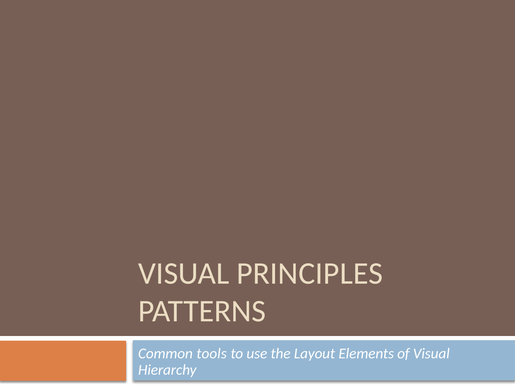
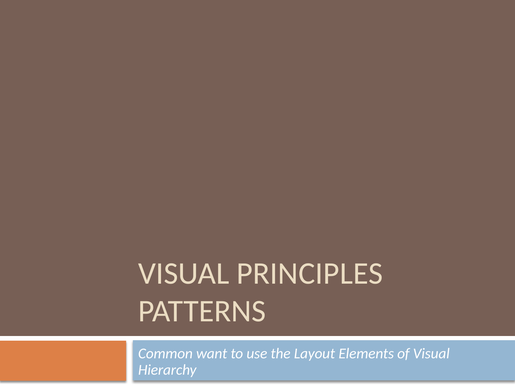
tools: tools -> want
